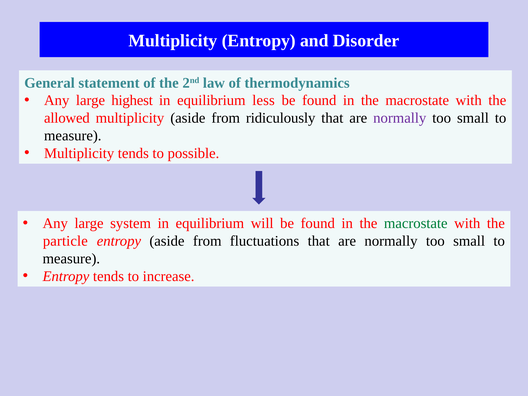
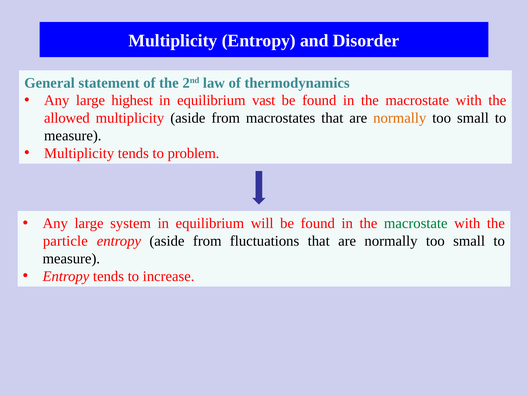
less: less -> vast
ridiculously: ridiculously -> macrostates
normally at (400, 118) colour: purple -> orange
possible: possible -> problem
